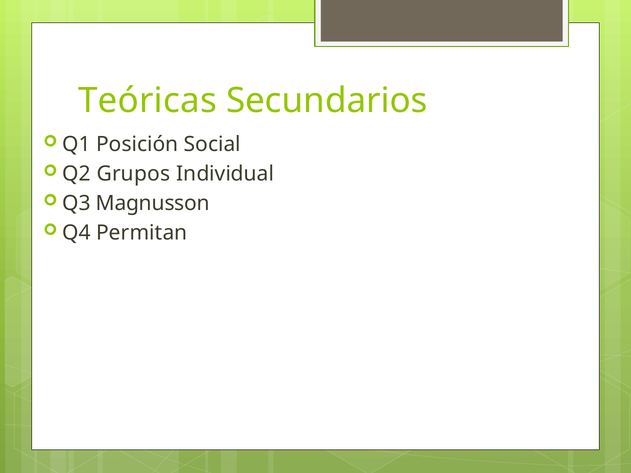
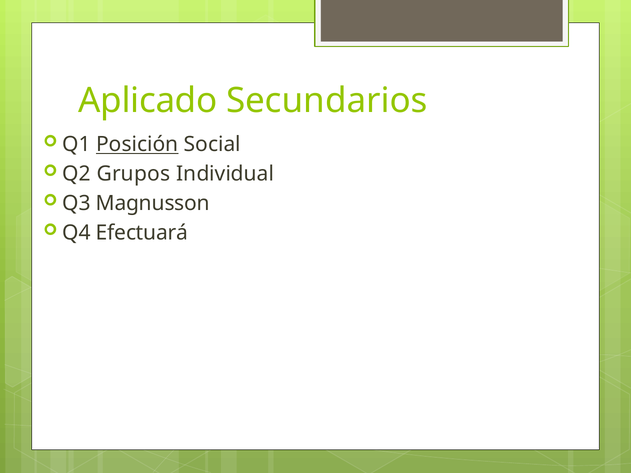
Teóricas: Teóricas -> Aplicado
Posición underline: none -> present
Permitan: Permitan -> Efectuará
